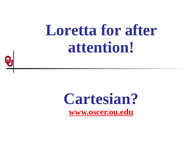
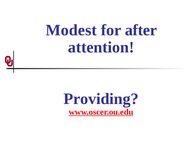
Loretta: Loretta -> Modest
Cartesian: Cartesian -> Providing
